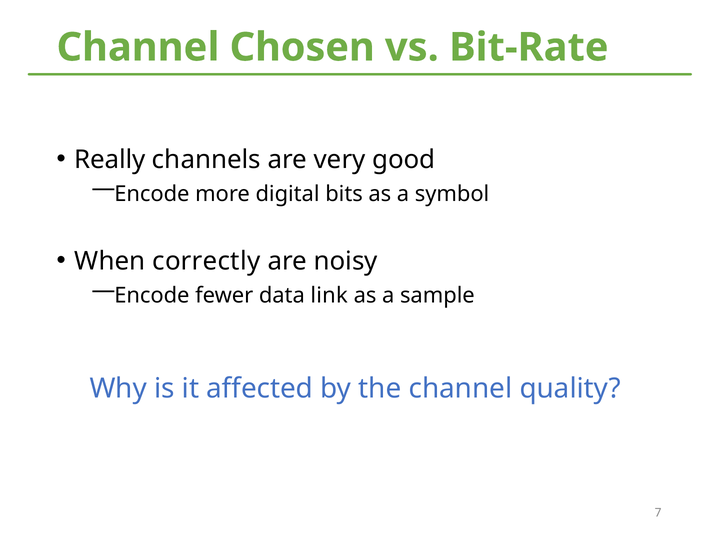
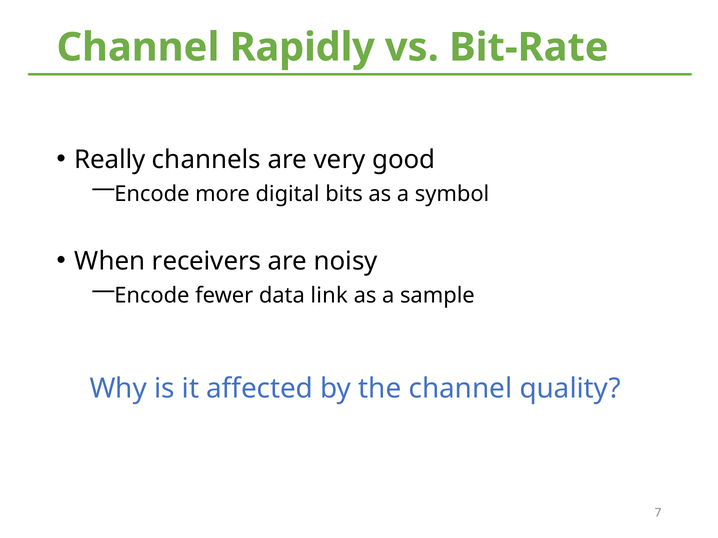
Chosen: Chosen -> Rapidly
correctly: correctly -> receivers
